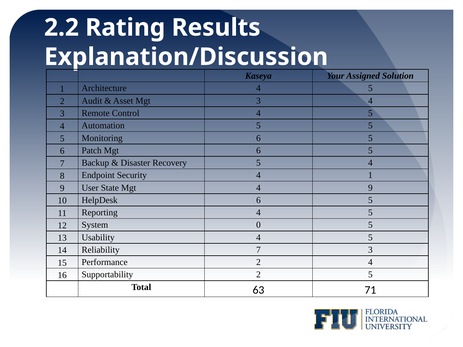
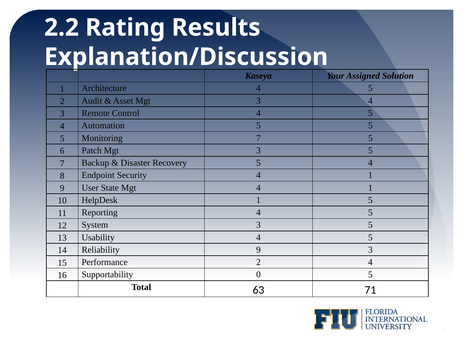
Monitoring 6: 6 -> 7
Patch Mgt 6: 6 -> 3
Mgt 4 9: 9 -> 1
HelpDesk 6: 6 -> 1
System 0: 0 -> 3
Reliability 7: 7 -> 9
Supportability 2: 2 -> 0
